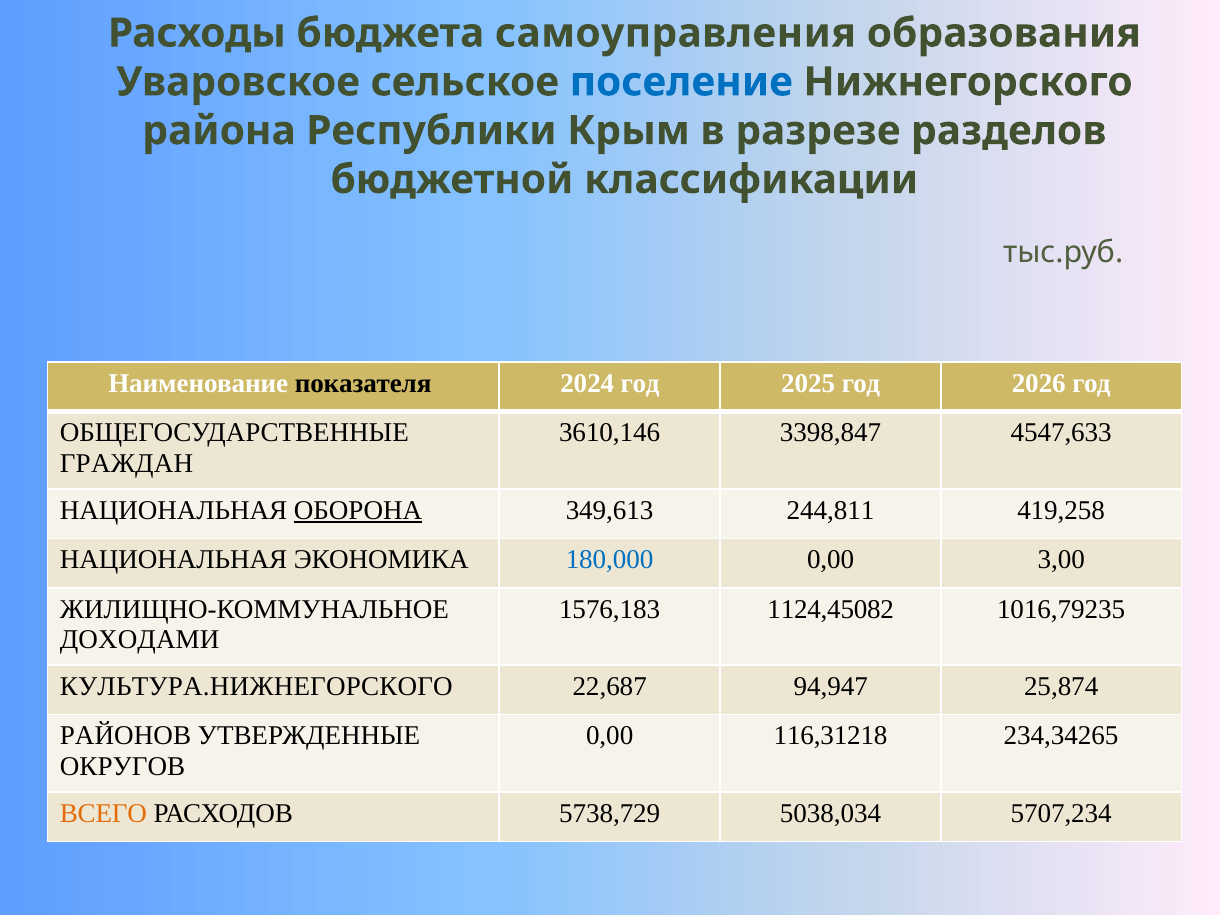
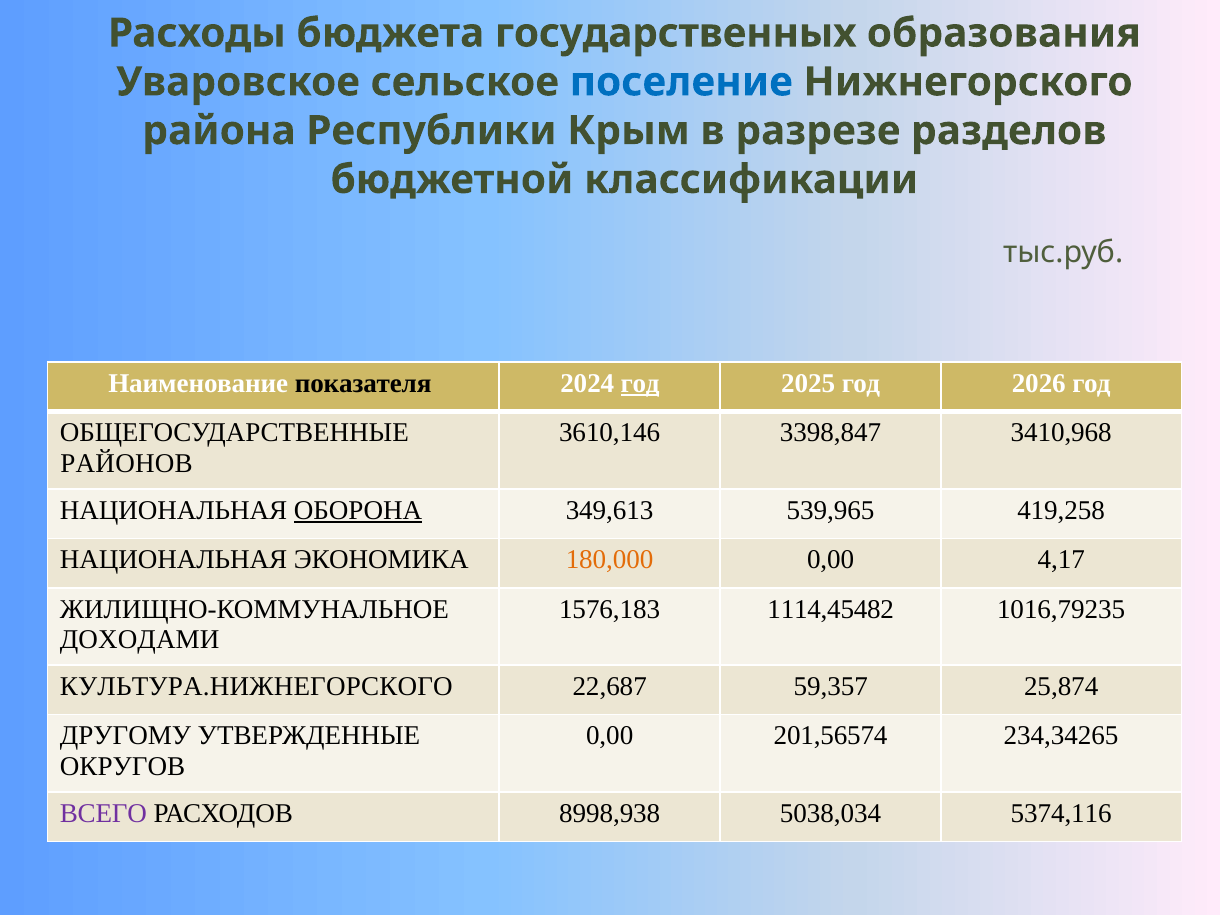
самоуправления: самоуправления -> государственных
год at (640, 384) underline: none -> present
4547,633: 4547,633 -> 3410,968
ГРАЖДАН: ГРАЖДАН -> РАЙОНОВ
244,811: 244,811 -> 539,965
180,000 colour: blue -> orange
3,00: 3,00 -> 4,17
1124,45082: 1124,45082 -> 1114,45482
94,947: 94,947 -> 59,357
РАЙОНОВ: РАЙОНОВ -> ДРУГОМУ
116,31218: 116,31218 -> 201,56574
ВСЕГО colour: orange -> purple
5738,729: 5738,729 -> 8998,938
5707,234: 5707,234 -> 5374,116
